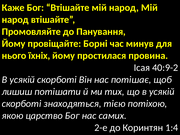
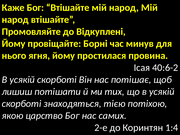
Панування: Панування -> Відкуплені
їхніх: їхніх -> ягня
40:9-2: 40:9-2 -> 40:6-2
